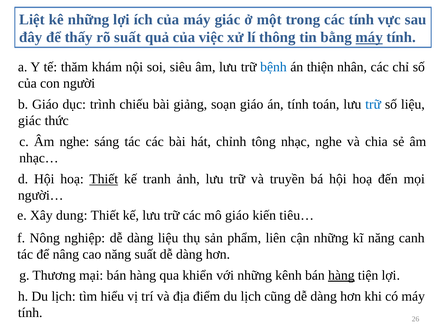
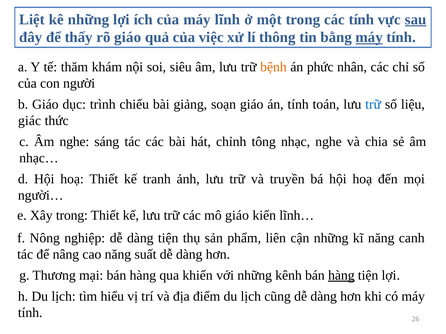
máy giác: giác -> lĩnh
sau underline: none -> present
rõ suất: suất -> giáo
bệnh colour: blue -> orange
thiện: thiện -> phức
Thiết at (104, 179) underline: present -> none
Xây dung: dung -> trong
tiêu…: tiêu… -> lĩnh…
dàng liệu: liệu -> tiện
